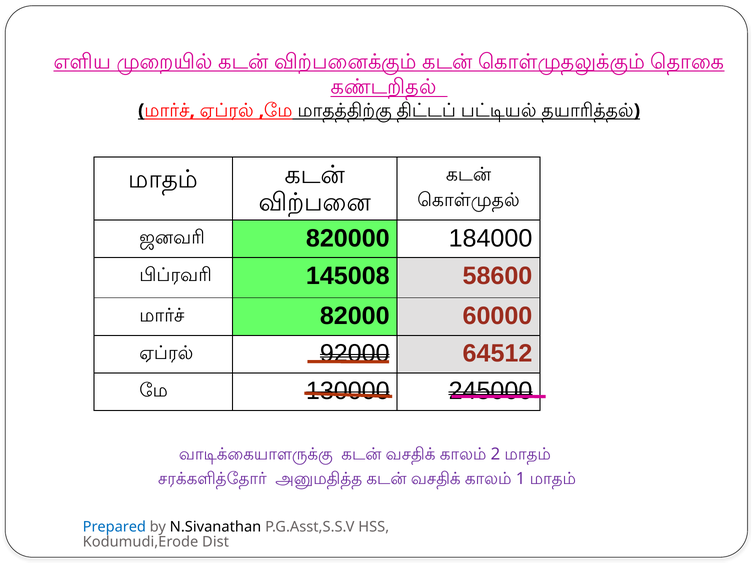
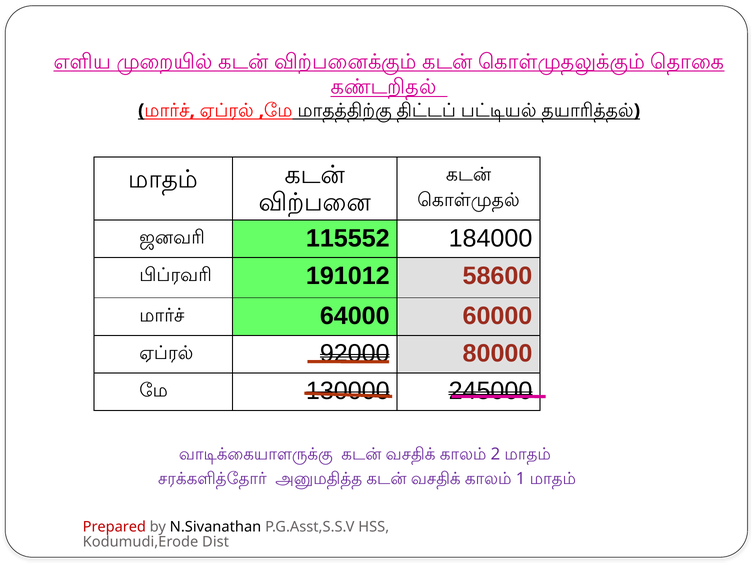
820000: 820000 -> 115552
145008: 145008 -> 191012
82000: 82000 -> 64000
64512: 64512 -> 80000
Prepared colour: blue -> red
